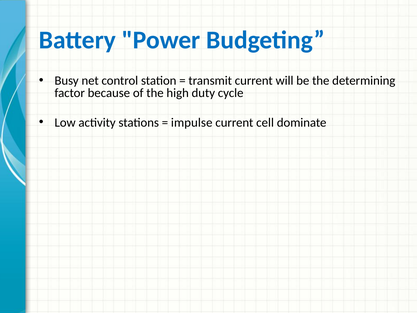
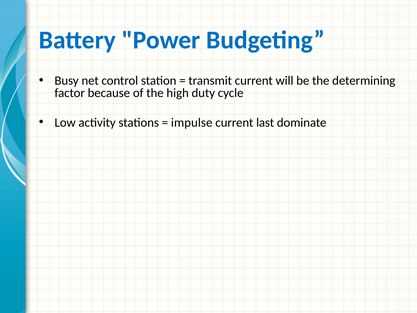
cell: cell -> last
